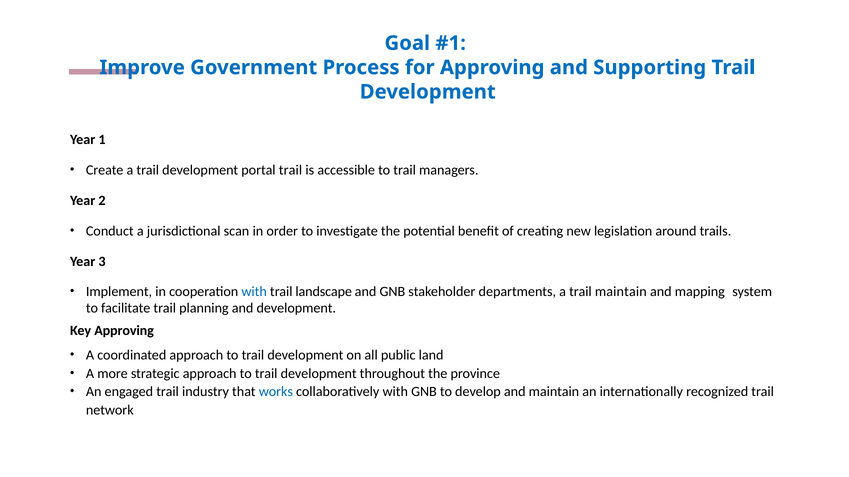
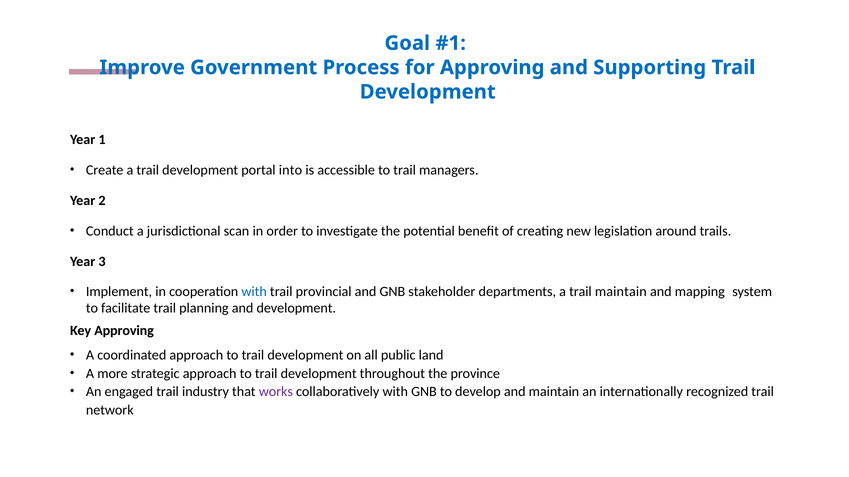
portal trail: trail -> into
landscape: landscape -> provincial
works colour: blue -> purple
